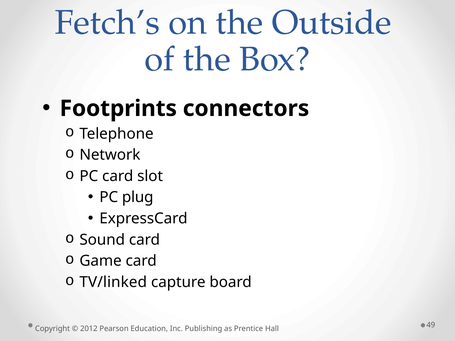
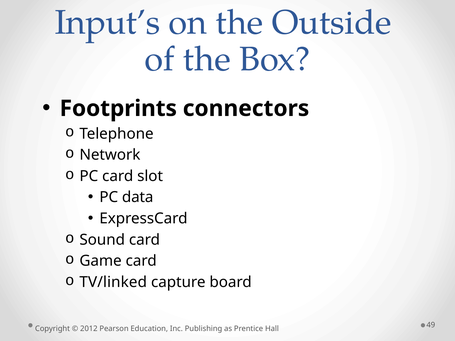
Fetch’s: Fetch’s -> Input’s
plug: plug -> data
